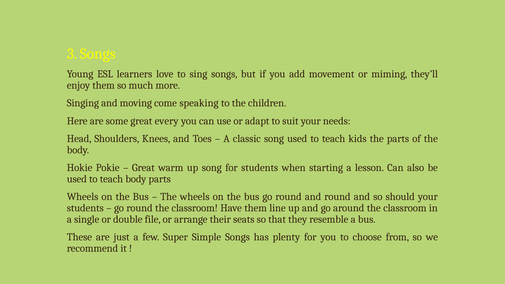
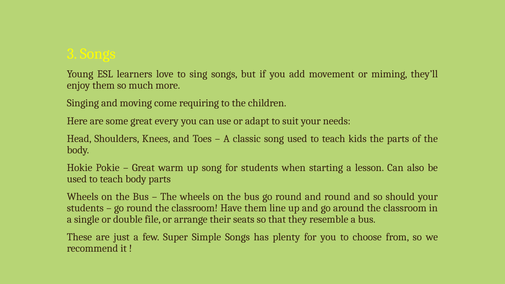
speaking: speaking -> requiring
